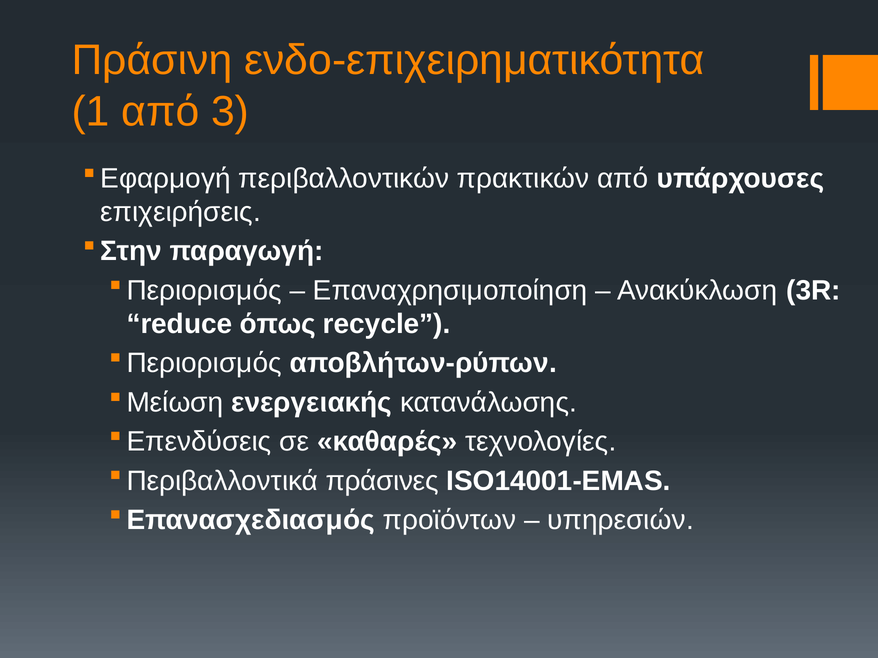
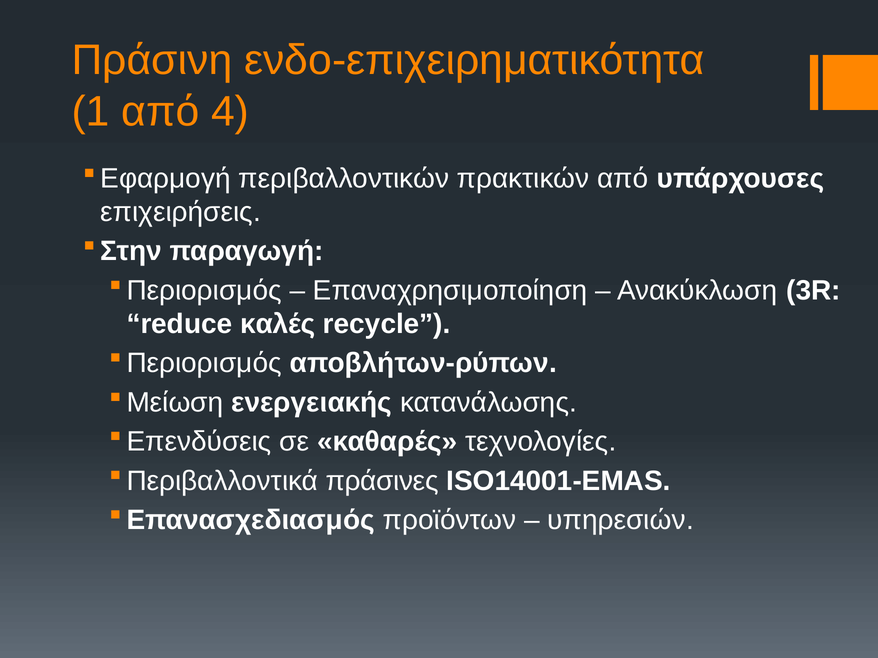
3: 3 -> 4
όπως: όπως -> καλές
